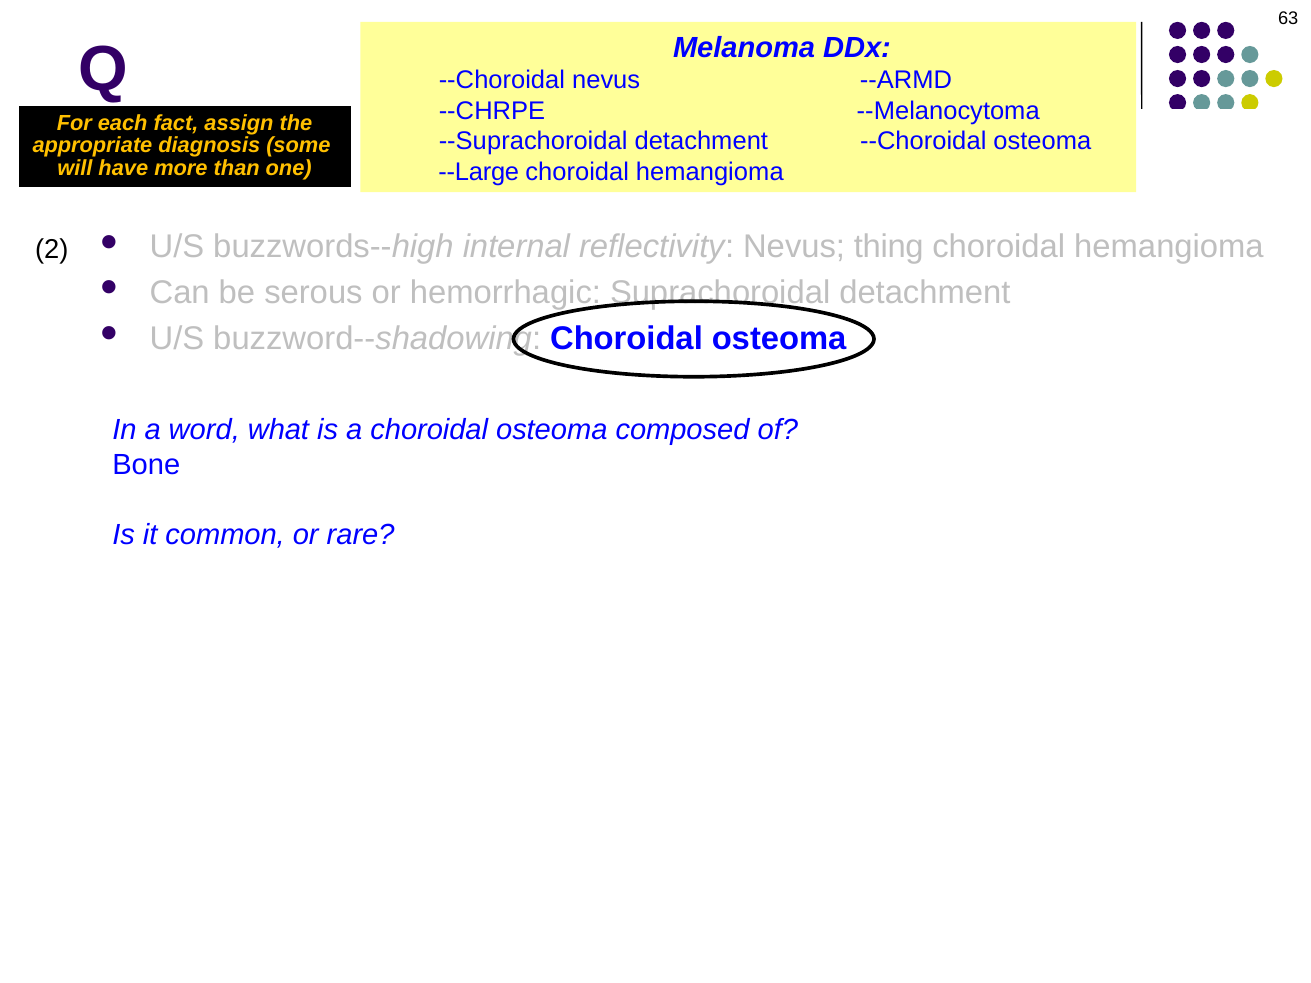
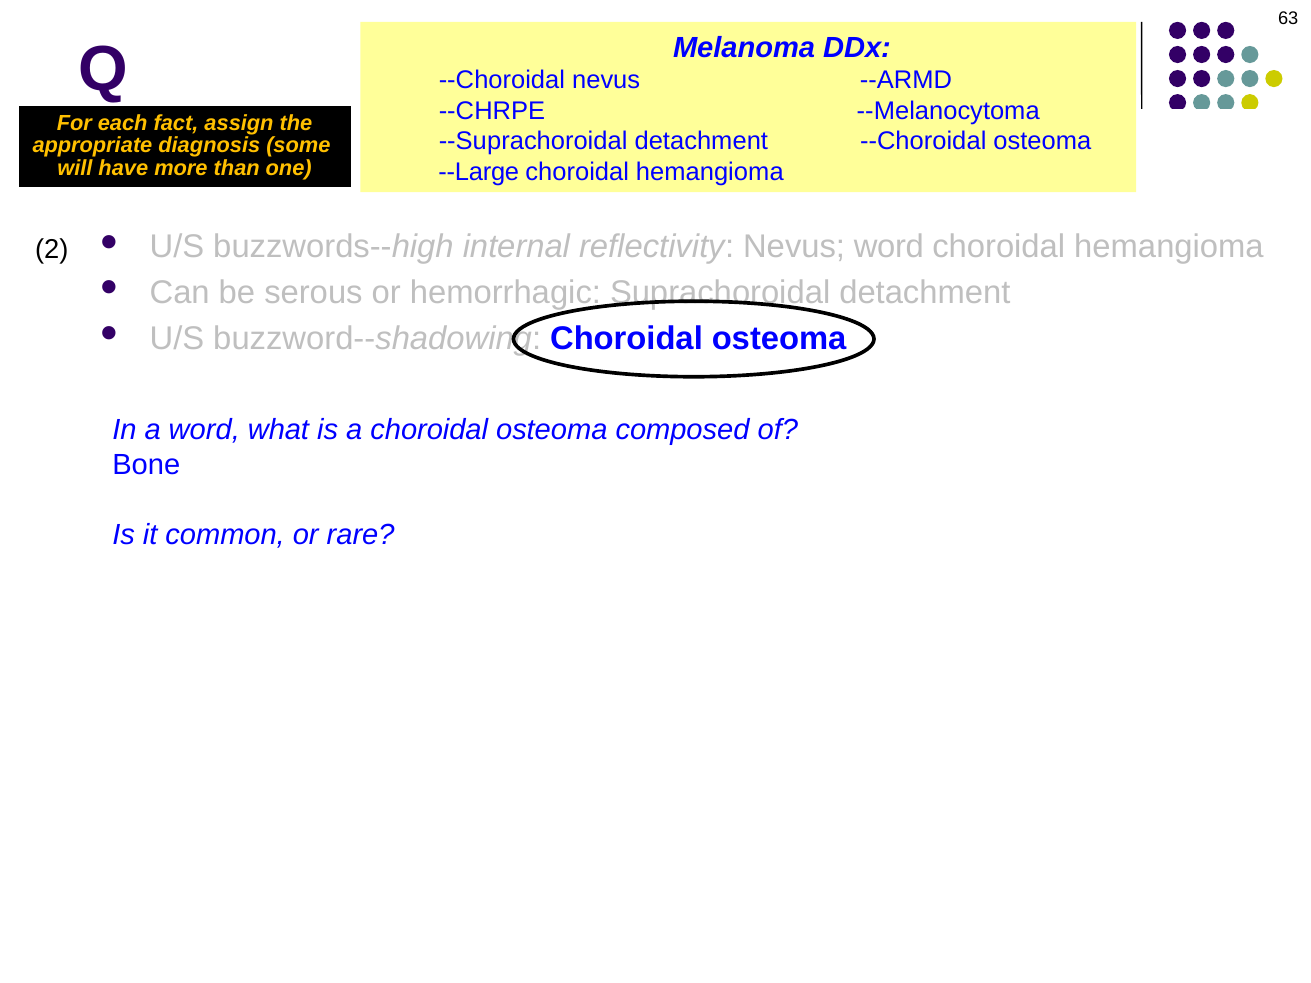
Nevus thing: thing -> word
